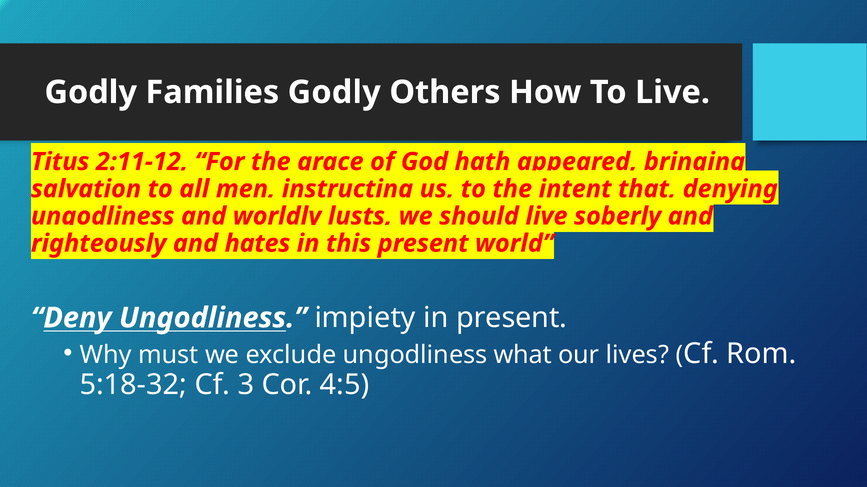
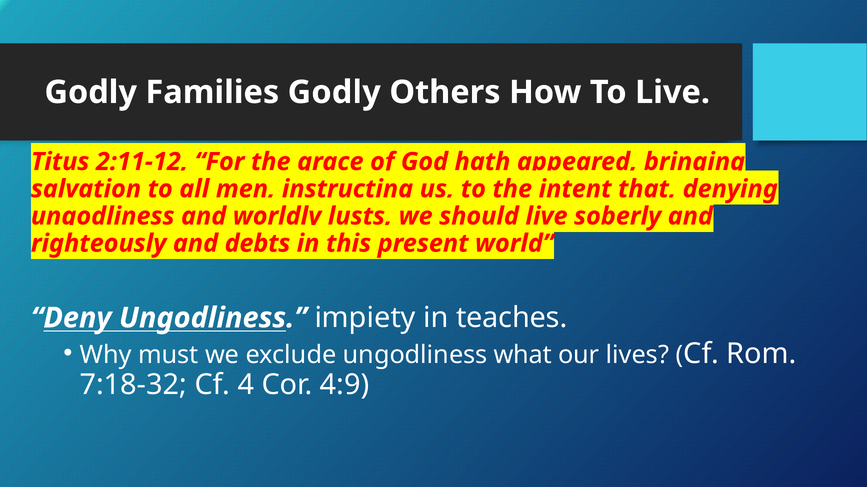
hates: hates -> debts
in present: present -> teaches
5:18-32: 5:18-32 -> 7:18-32
3: 3 -> 4
4:5: 4:5 -> 4:9
